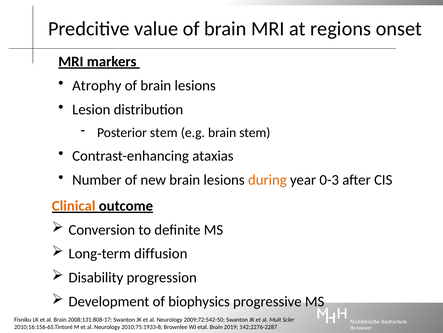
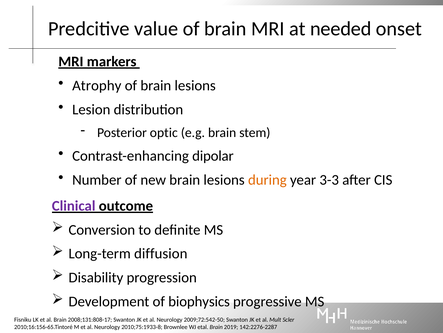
regions: regions -> needed
Posterior stem: stem -> optic
ataxias: ataxias -> dipolar
0-3: 0-3 -> 3-3
Clinical colour: orange -> purple
